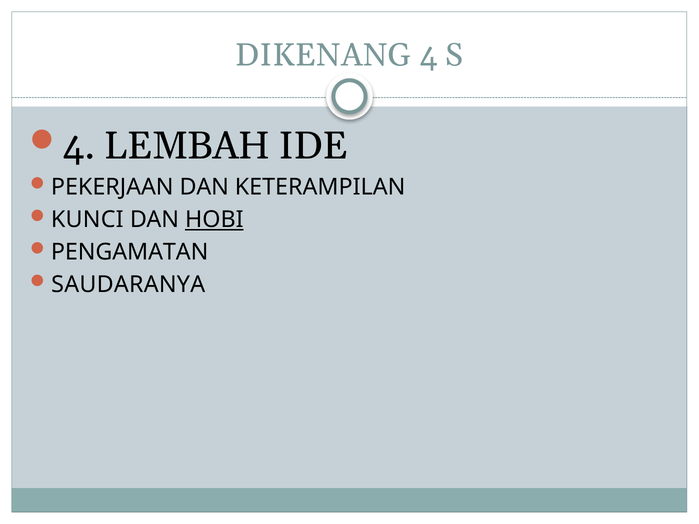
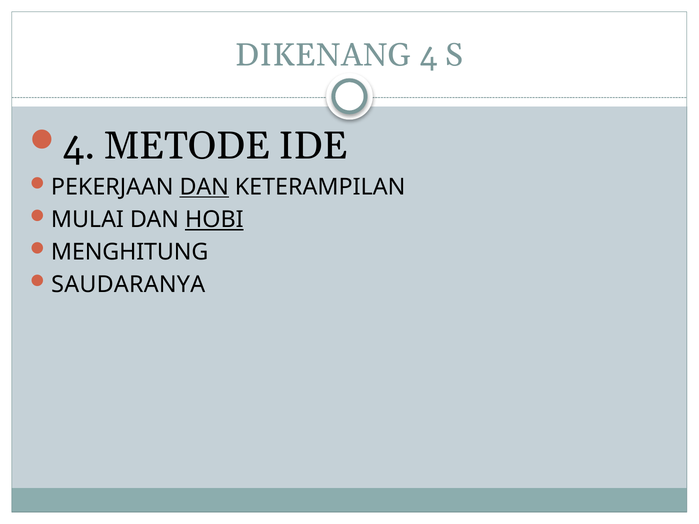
LEMBAH: LEMBAH -> METODE
DAN at (204, 187) underline: none -> present
KUNCI: KUNCI -> MULAI
PENGAMATAN: PENGAMATAN -> MENGHITUNG
